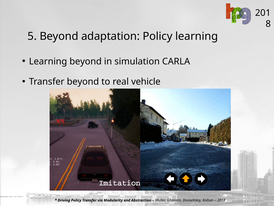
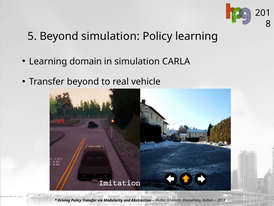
Beyond adaptation: adaptation -> simulation
Learning beyond: beyond -> domain
